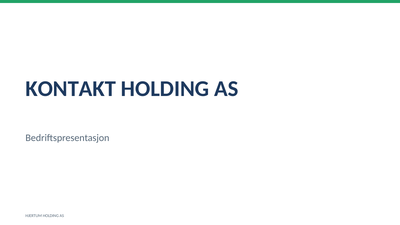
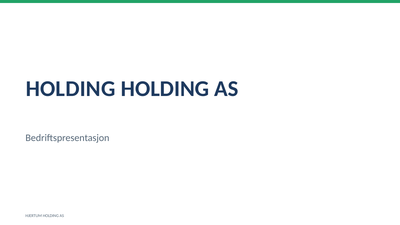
KONTAKT at (71, 89): KONTAKT -> HOLDING
